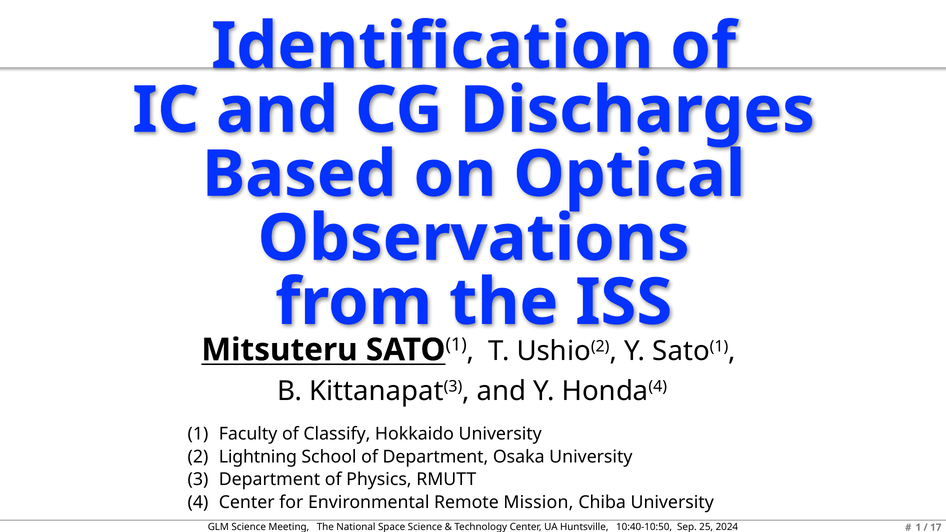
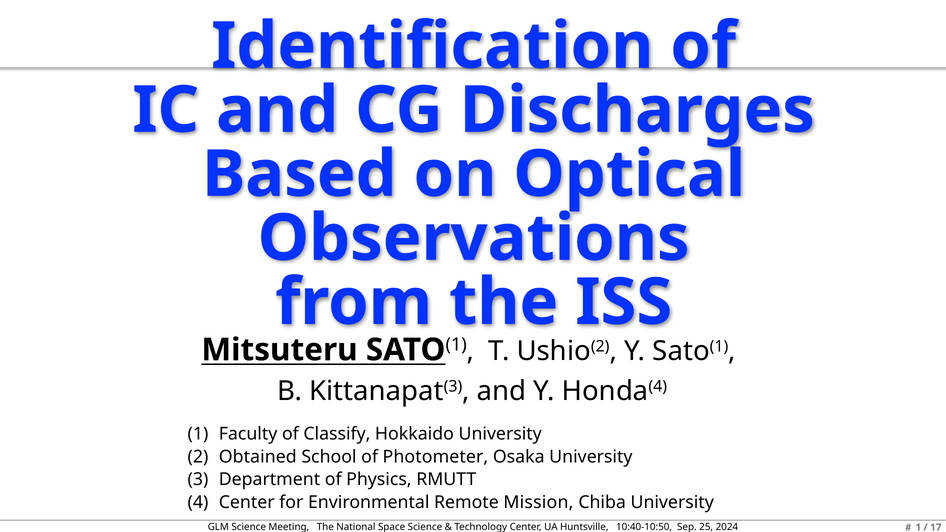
Lightning: Lightning -> Obtained
of Department: Department -> Photometer
